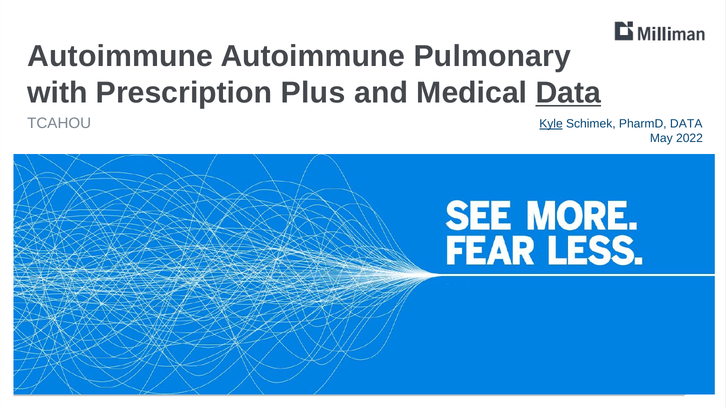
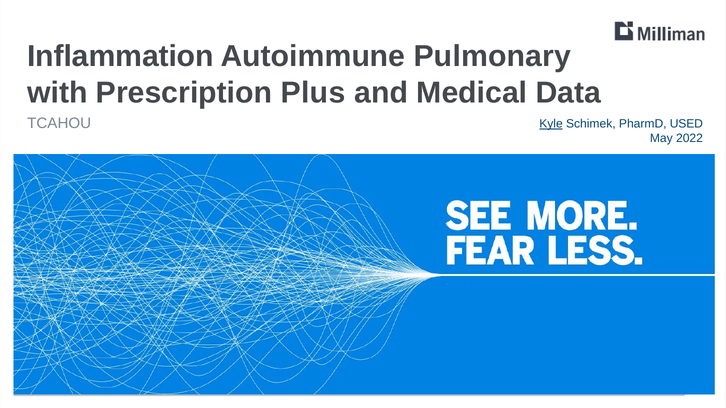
Autoimmune at (120, 57): Autoimmune -> Inflammation
Data at (568, 93) underline: present -> none
PharmD DATA: DATA -> USED
